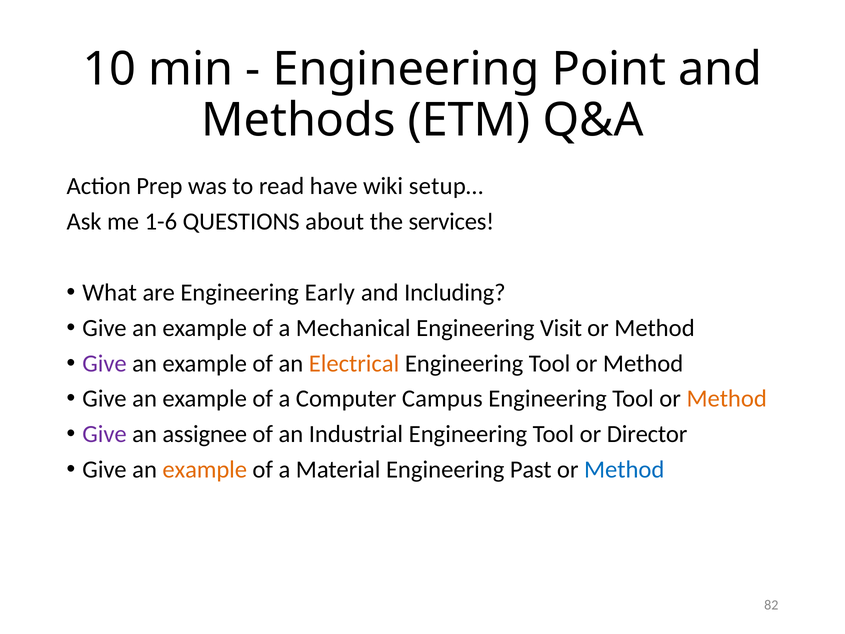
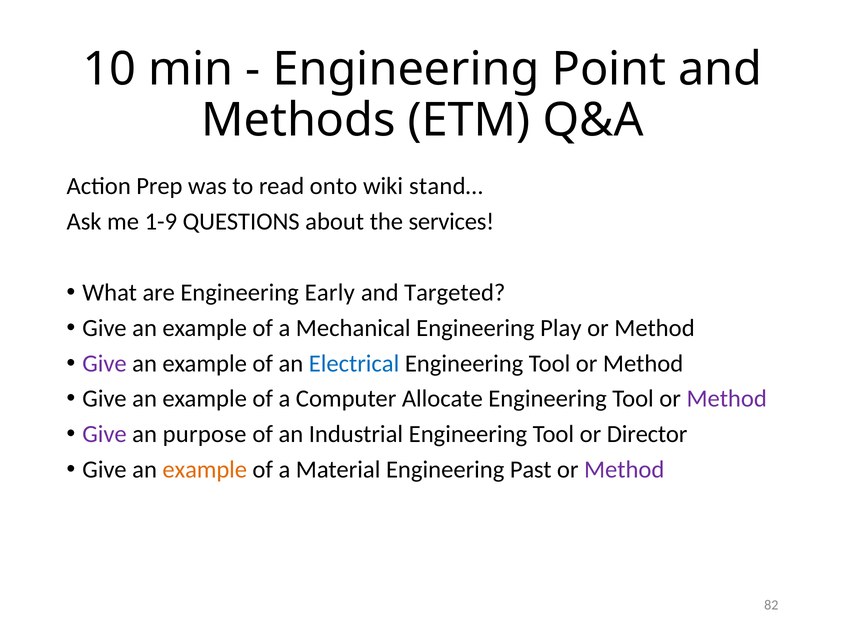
have: have -> onto
setup…: setup… -> stand…
1-6: 1-6 -> 1-9
Including: Including -> Targeted
Visit: Visit -> Play
Electrical colour: orange -> blue
Campus: Campus -> Allocate
Method at (727, 399) colour: orange -> purple
assignee: assignee -> purpose
Method at (624, 470) colour: blue -> purple
